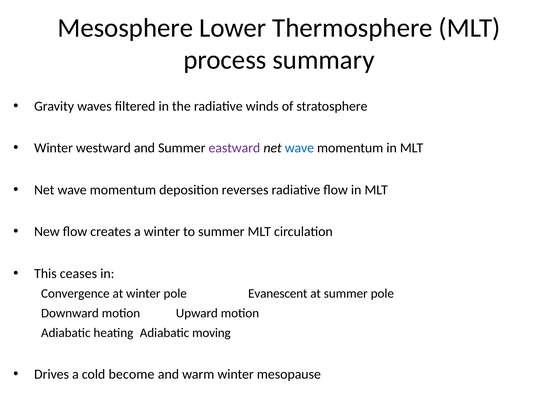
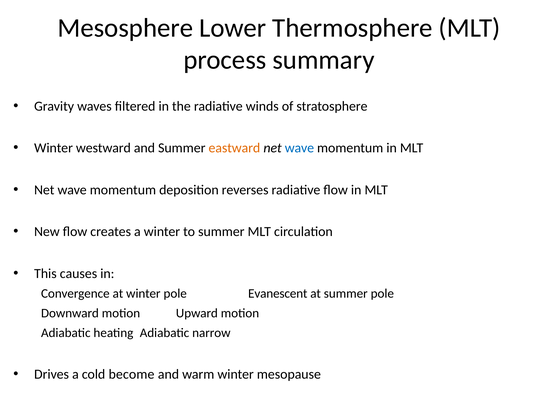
eastward colour: purple -> orange
ceases: ceases -> causes
moving: moving -> narrow
